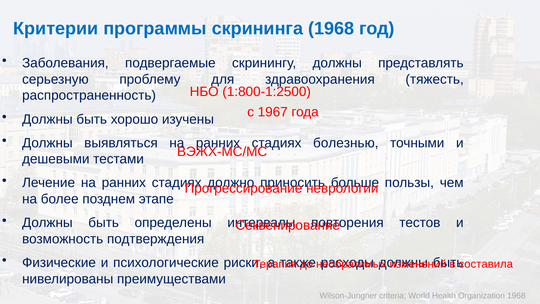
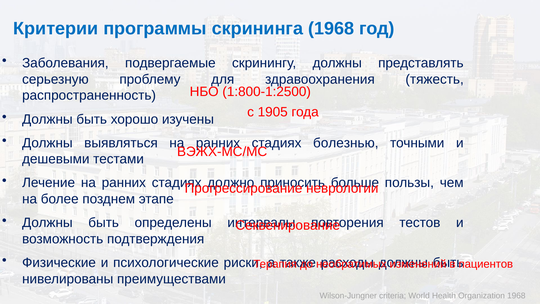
1967: 1967 -> 1905
составила: составила -> пациентов
